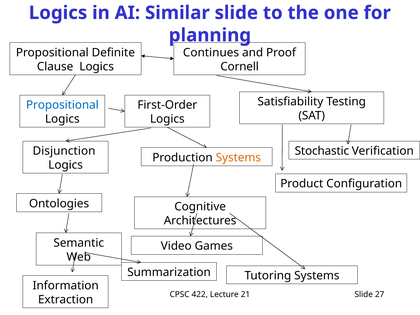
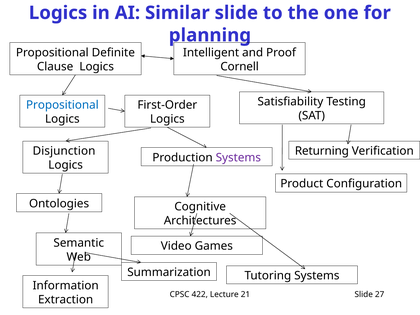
Continues: Continues -> Intelligent
Stochastic: Stochastic -> Returning
Systems at (238, 158) colour: orange -> purple
